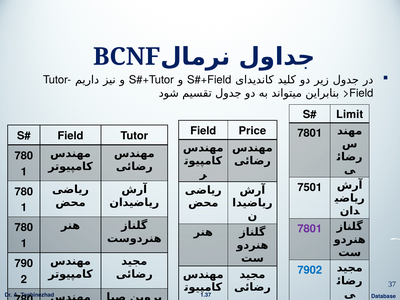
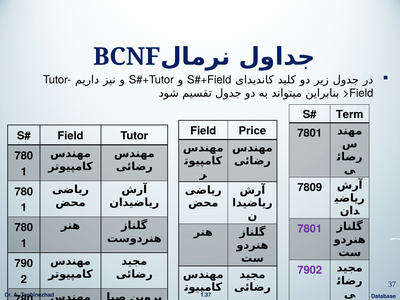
Limit: Limit -> Term
7501: 7501 -> 7809
7902 colour: blue -> purple
